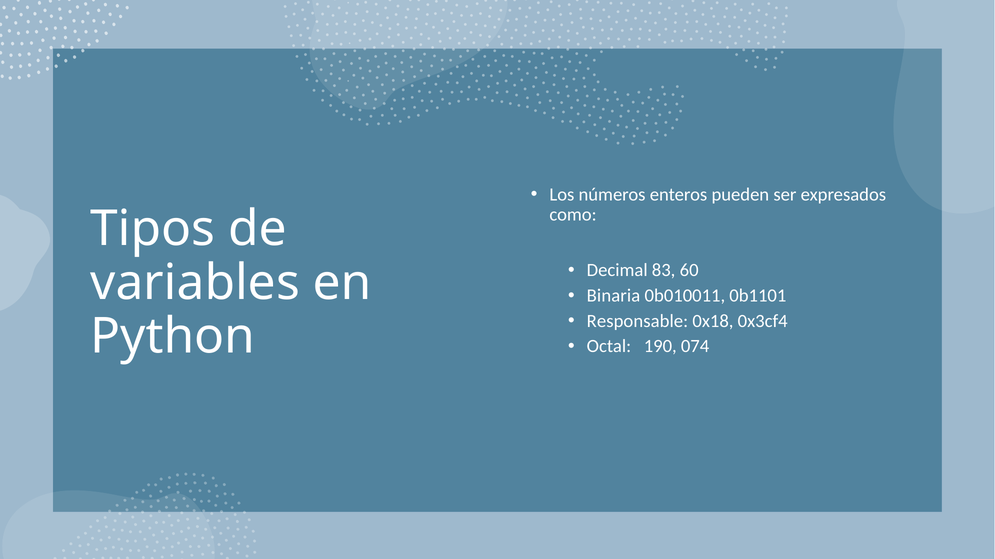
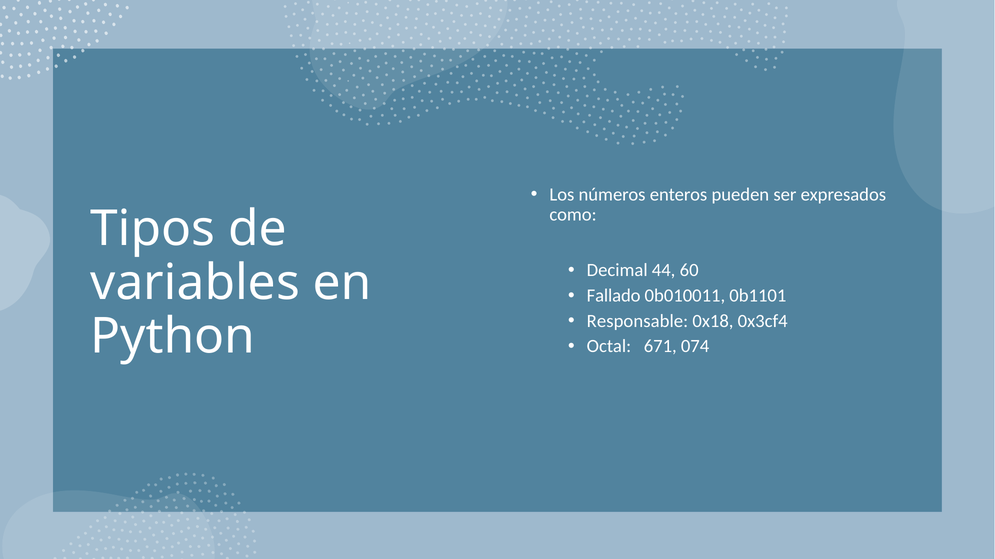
83: 83 -> 44
Binaria: Binaria -> Fallado
190: 190 -> 671
